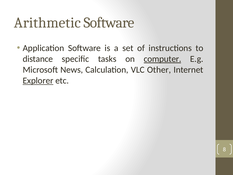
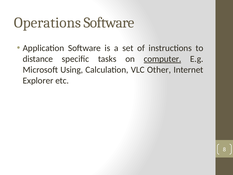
Arithmetic: Arithmetic -> Operations
News: News -> Using
Explorer underline: present -> none
